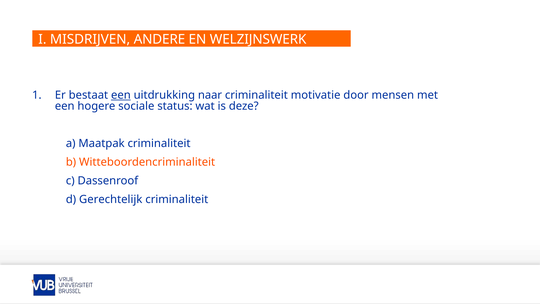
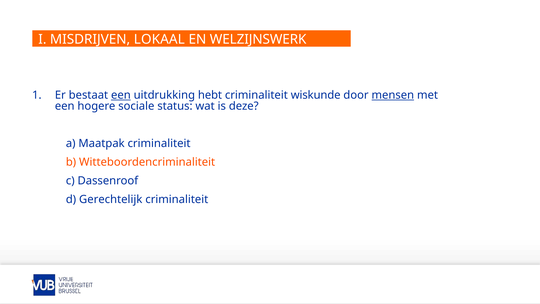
ANDERE: ANDERE -> LOKAAL
naar: naar -> hebt
motivatie: motivatie -> wiskunde
mensen underline: none -> present
